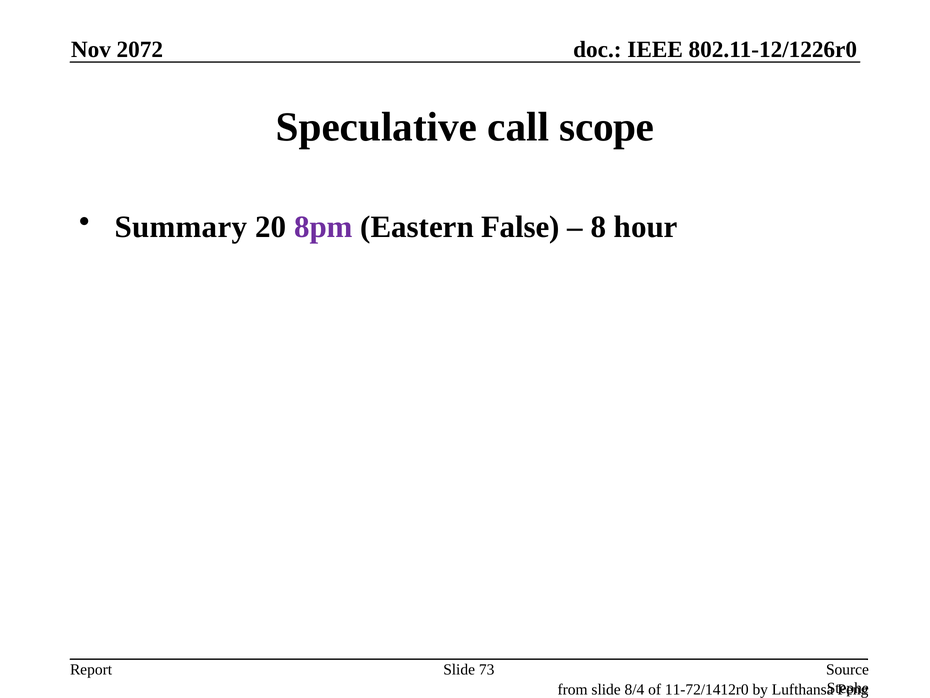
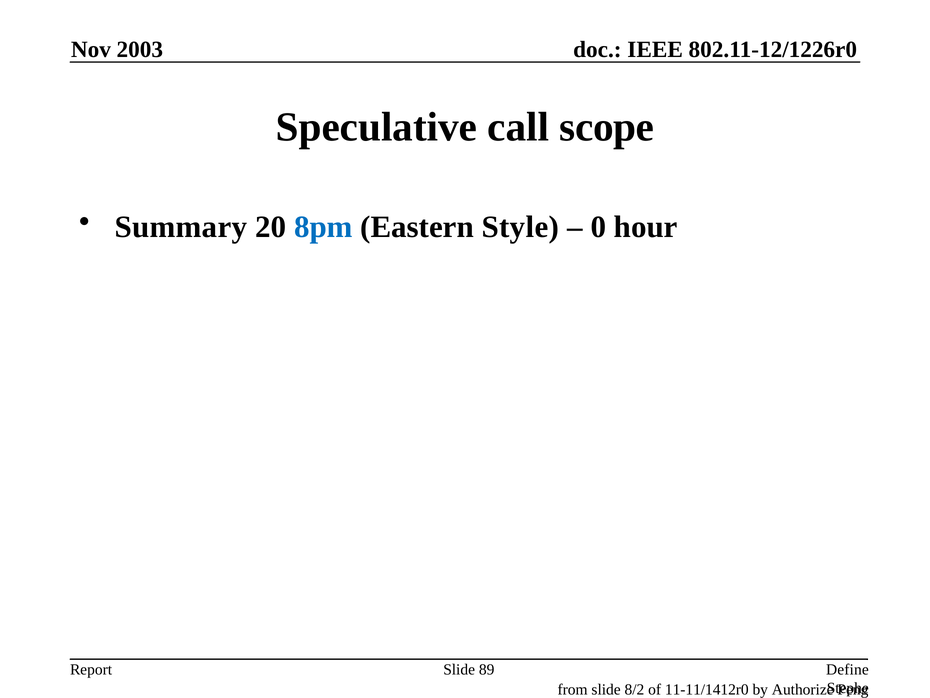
2072: 2072 -> 2003
8pm colour: purple -> blue
False: False -> Style
8: 8 -> 0
73: 73 -> 89
Source: Source -> Define
8/4: 8/4 -> 8/2
11-72/1412r0: 11-72/1412r0 -> 11-11/1412r0
Lufthansa: Lufthansa -> Authorize
